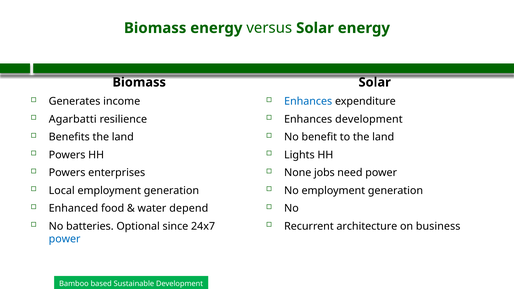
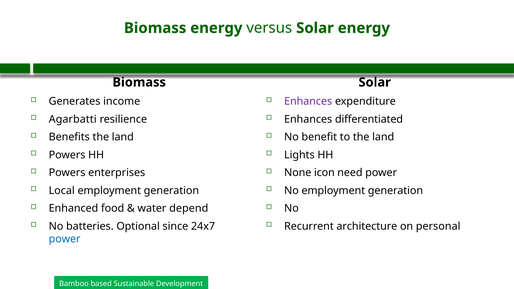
Enhances at (308, 101) colour: blue -> purple
Enhances development: development -> differentiated
jobs: jobs -> icon
business: business -> personal
